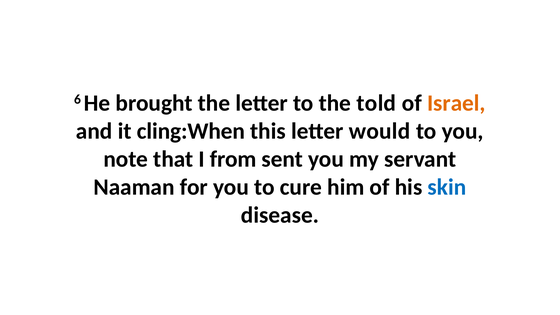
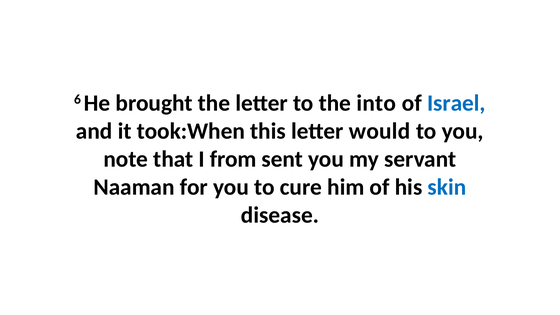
told: told -> into
Israel colour: orange -> blue
cling:When: cling:When -> took:When
